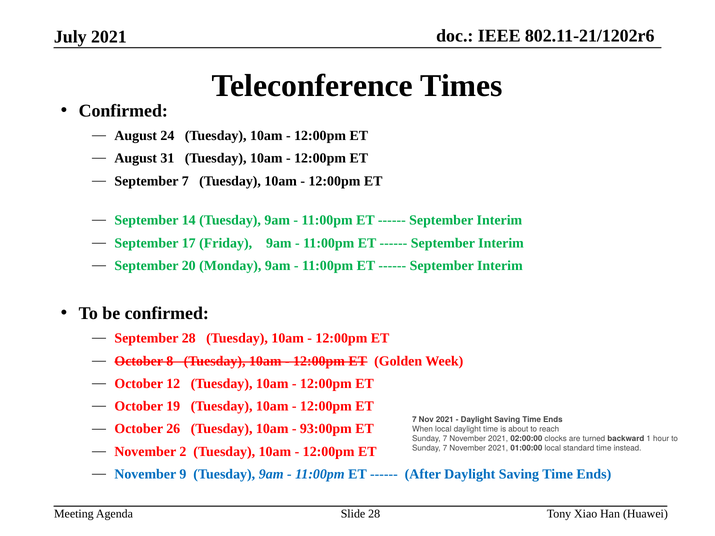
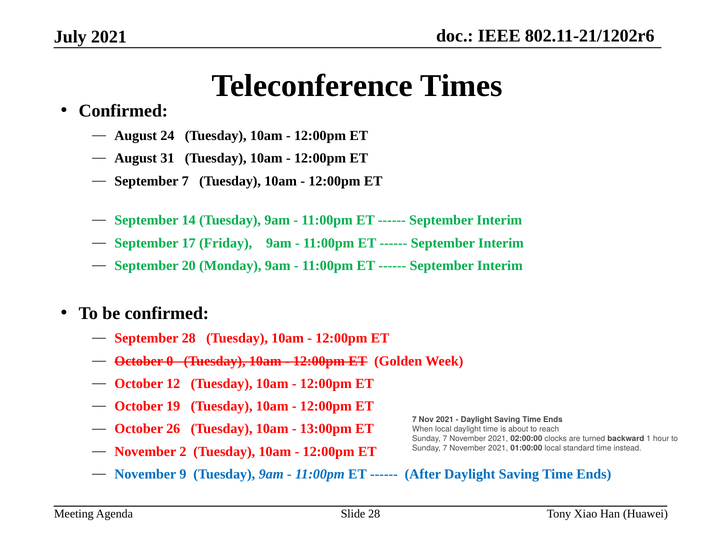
8: 8 -> 0
93:00pm: 93:00pm -> 13:00pm
